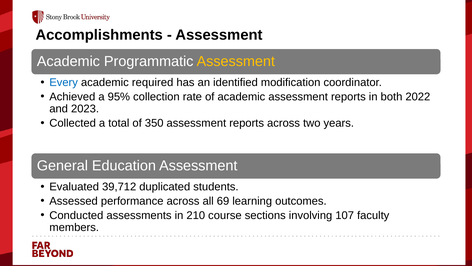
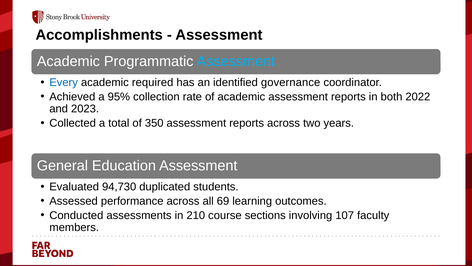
Assessment at (236, 61) colour: yellow -> light blue
modification: modification -> governance
39,712: 39,712 -> 94,730
